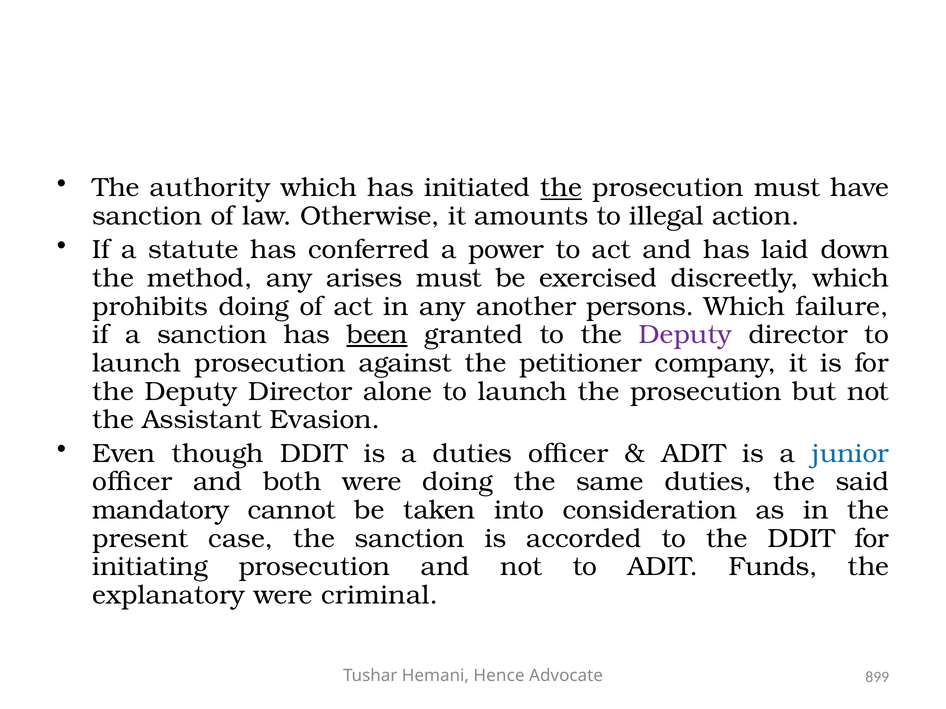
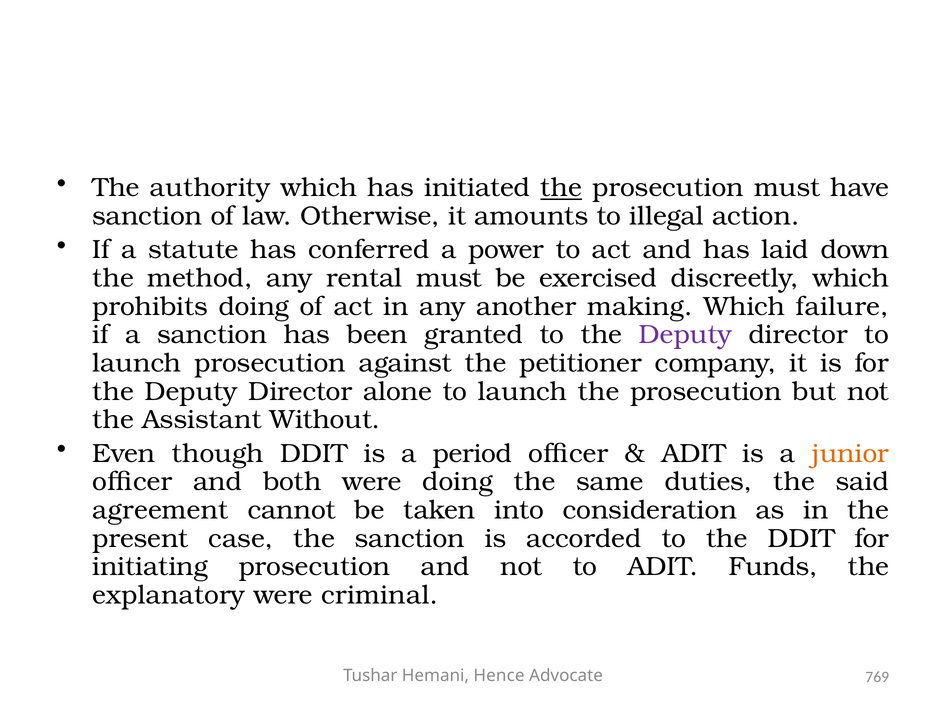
arises: arises -> rental
persons: persons -> making
been underline: present -> none
Evasion: Evasion -> Without
a duties: duties -> period
junior colour: blue -> orange
mandatory: mandatory -> agreement
899: 899 -> 769
